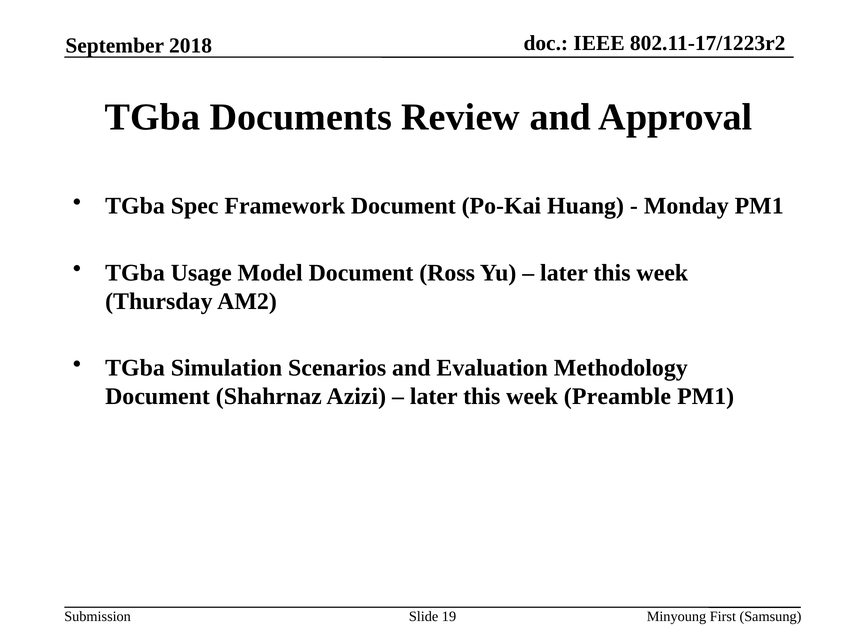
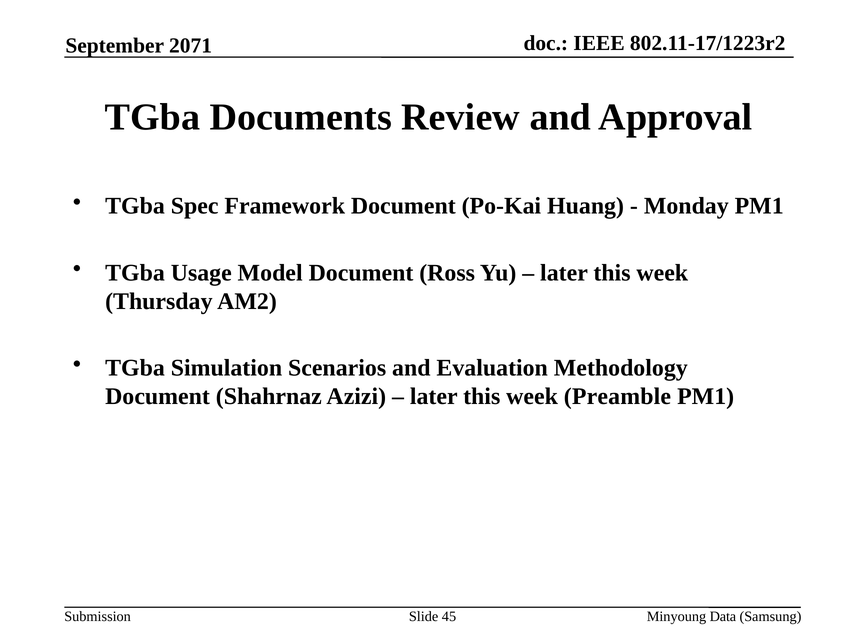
2018: 2018 -> 2071
19: 19 -> 45
First: First -> Data
